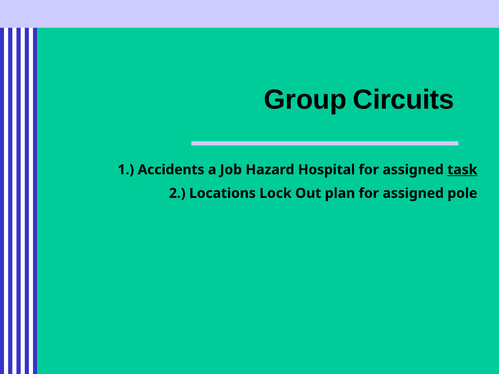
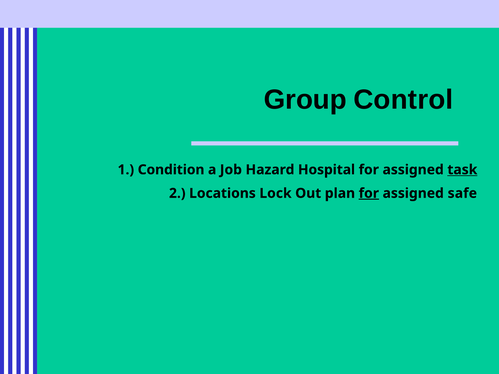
Circuits: Circuits -> Control
Accidents: Accidents -> Condition
for at (369, 193) underline: none -> present
pole: pole -> safe
